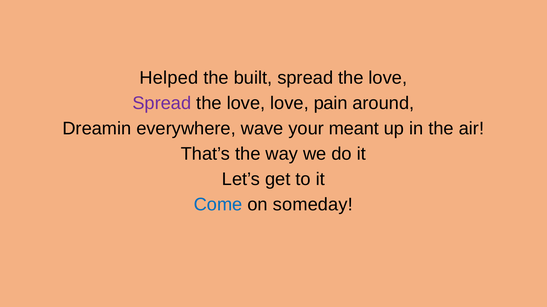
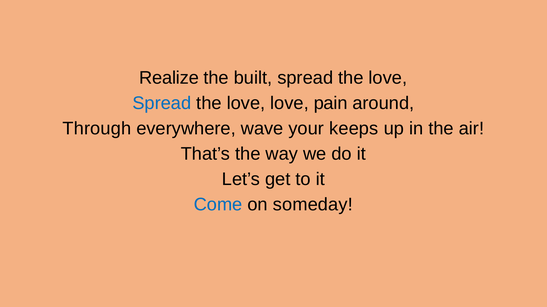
Helped: Helped -> Realize
Spread at (162, 103) colour: purple -> blue
Dreamin: Dreamin -> Through
meant: meant -> keeps
